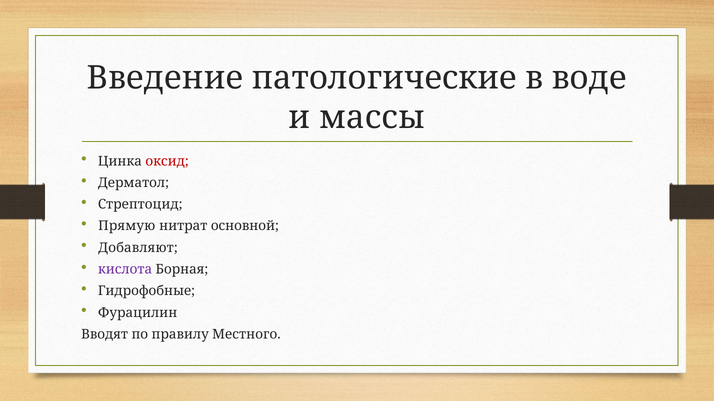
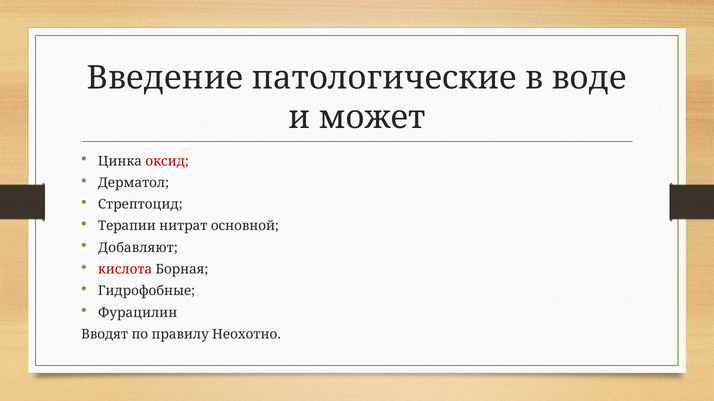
массы: массы -> может
Прямую: Прямую -> Терапии
кислота colour: purple -> red
Местного: Местного -> Неохотно
